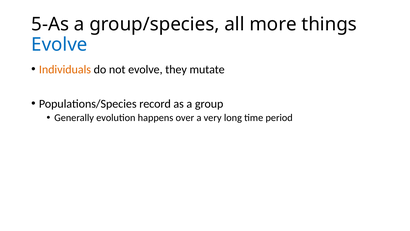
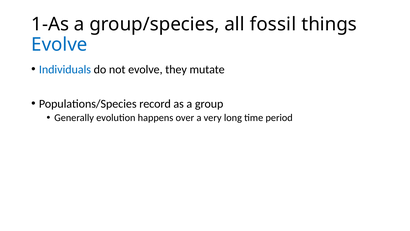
5-As: 5-As -> 1-As
more: more -> fossil
Individuals colour: orange -> blue
